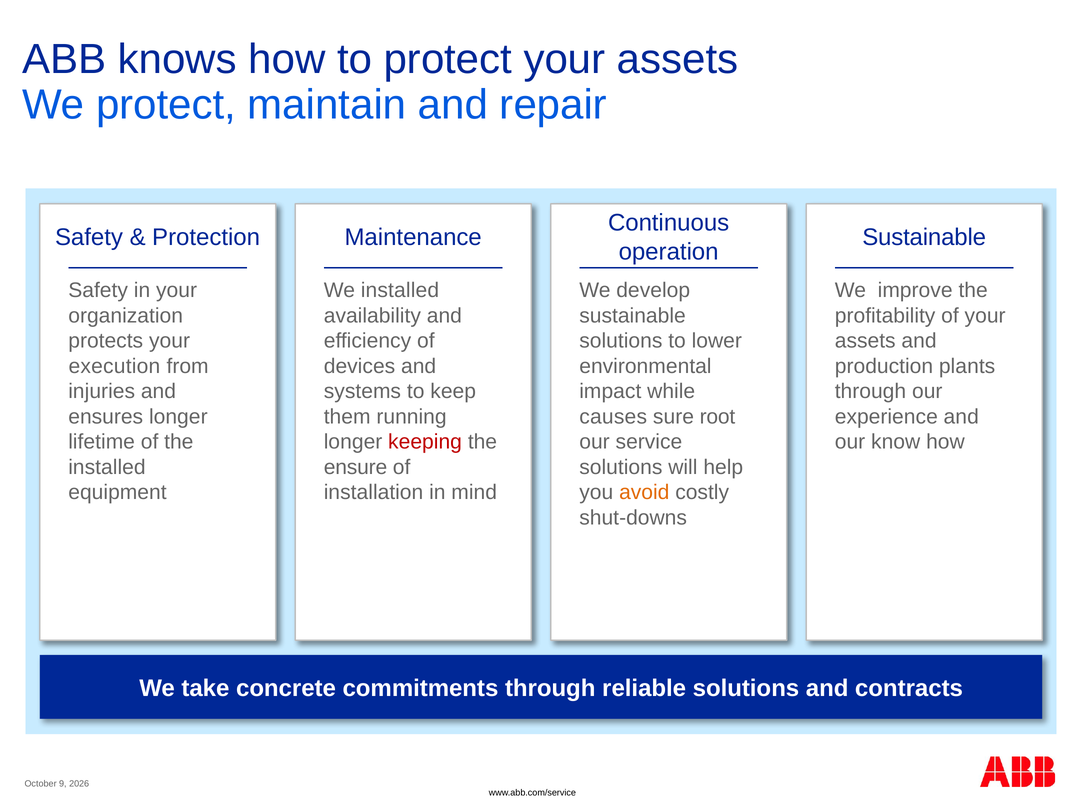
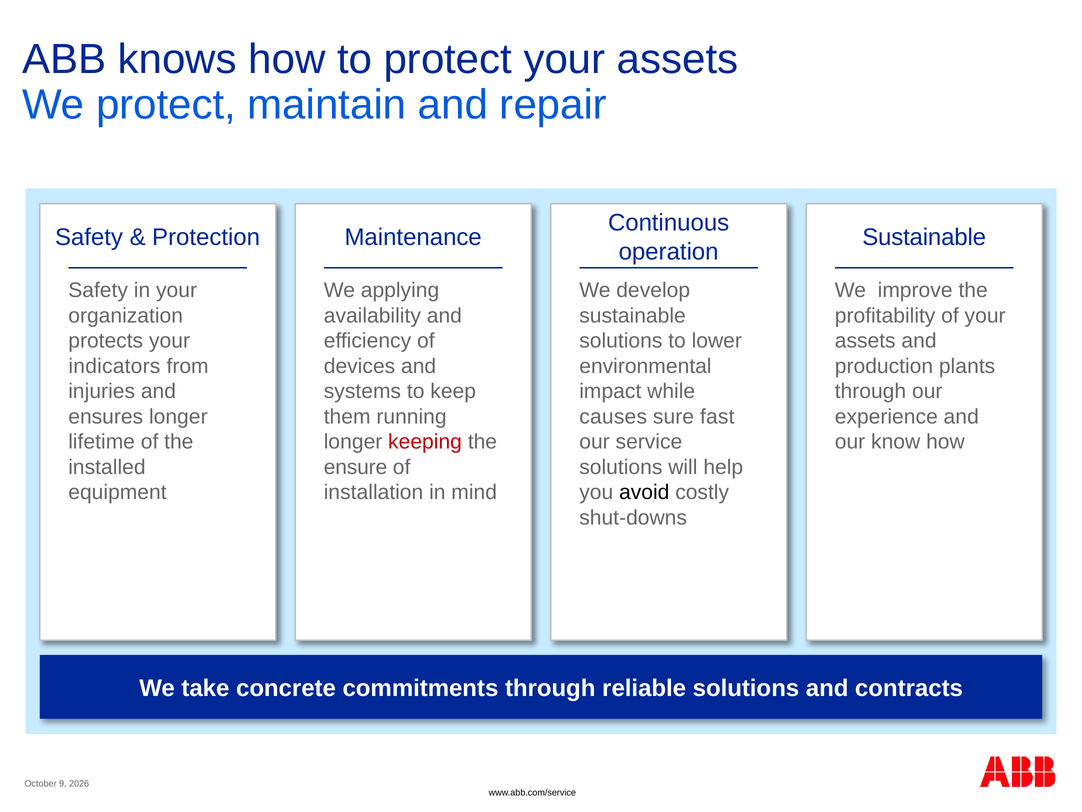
We installed: installed -> applying
execution: execution -> indicators
root: root -> fast
avoid colour: orange -> black
